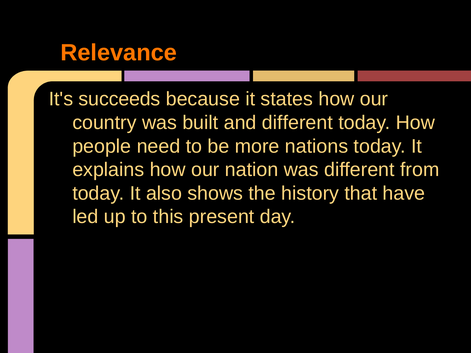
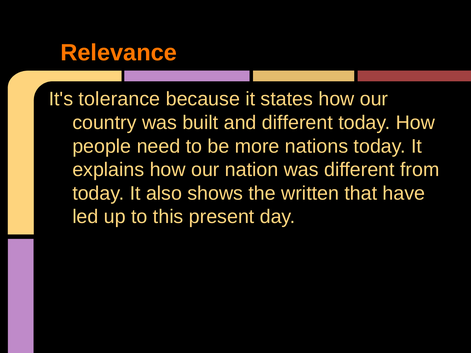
succeeds: succeeds -> tolerance
history: history -> written
